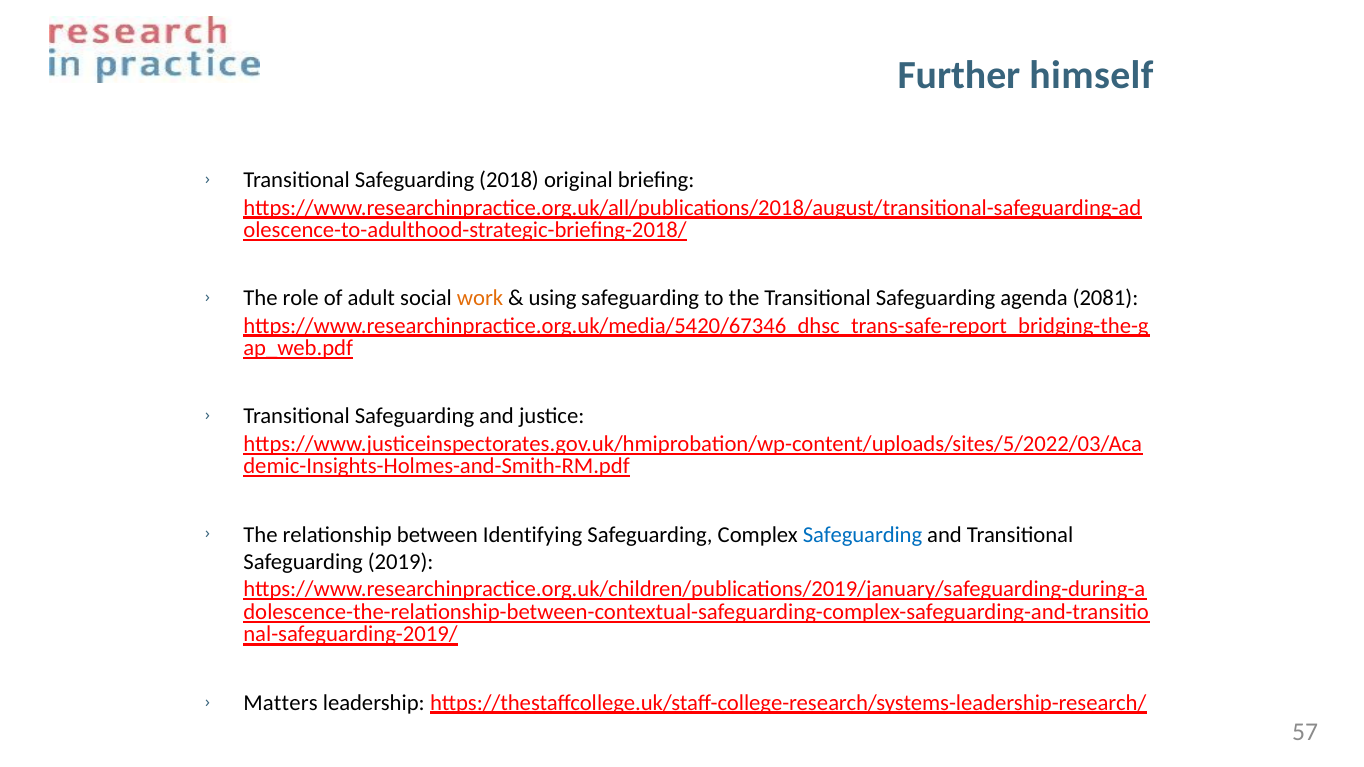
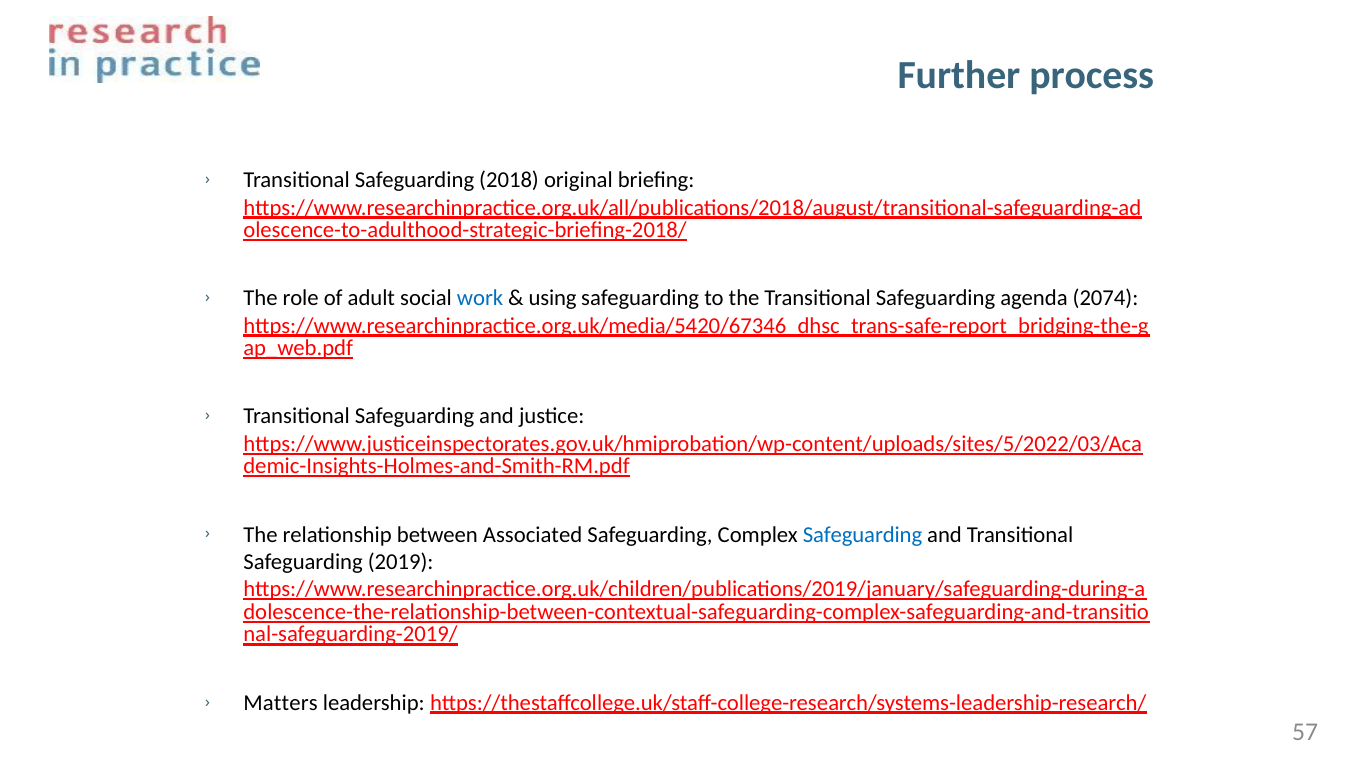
himself: himself -> process
work colour: orange -> blue
2081: 2081 -> 2074
Identifying: Identifying -> Associated
